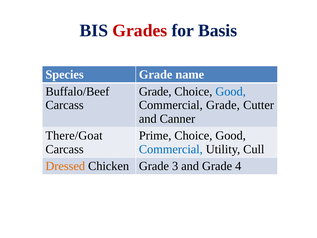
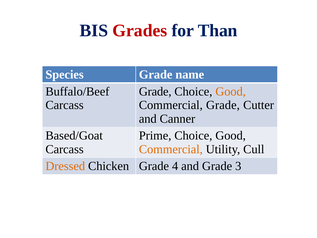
Basis: Basis -> Than
Good at (231, 91) colour: blue -> orange
There/Goat: There/Goat -> Based/Goat
Commercial at (171, 149) colour: blue -> orange
3: 3 -> 4
4: 4 -> 3
